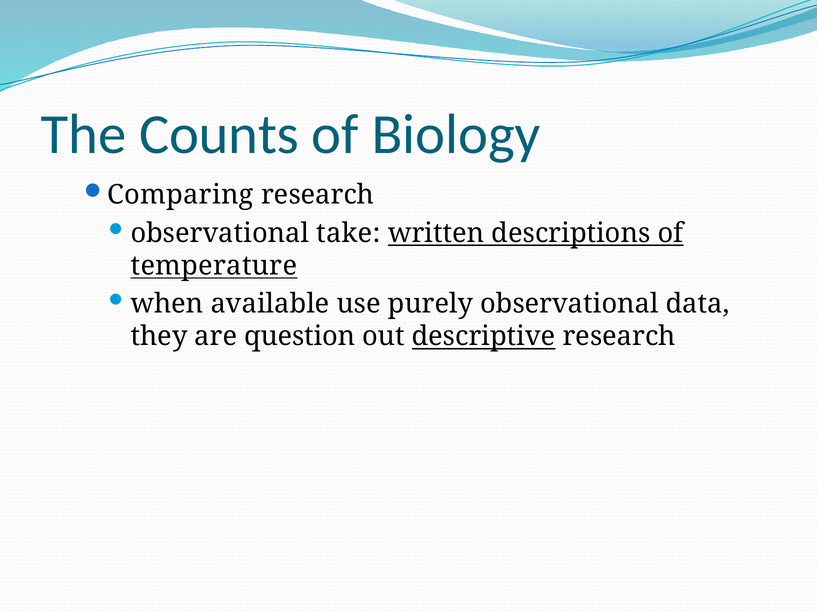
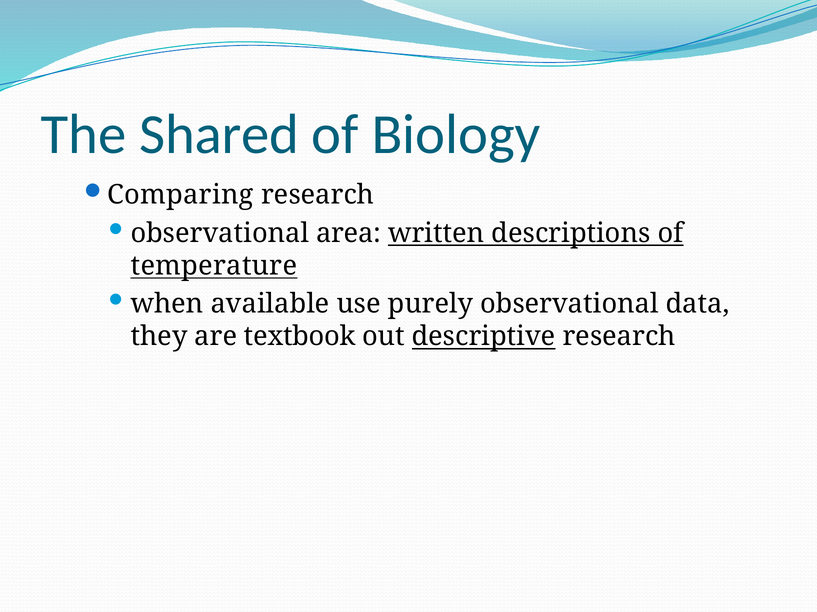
Counts: Counts -> Shared
take: take -> area
question: question -> textbook
